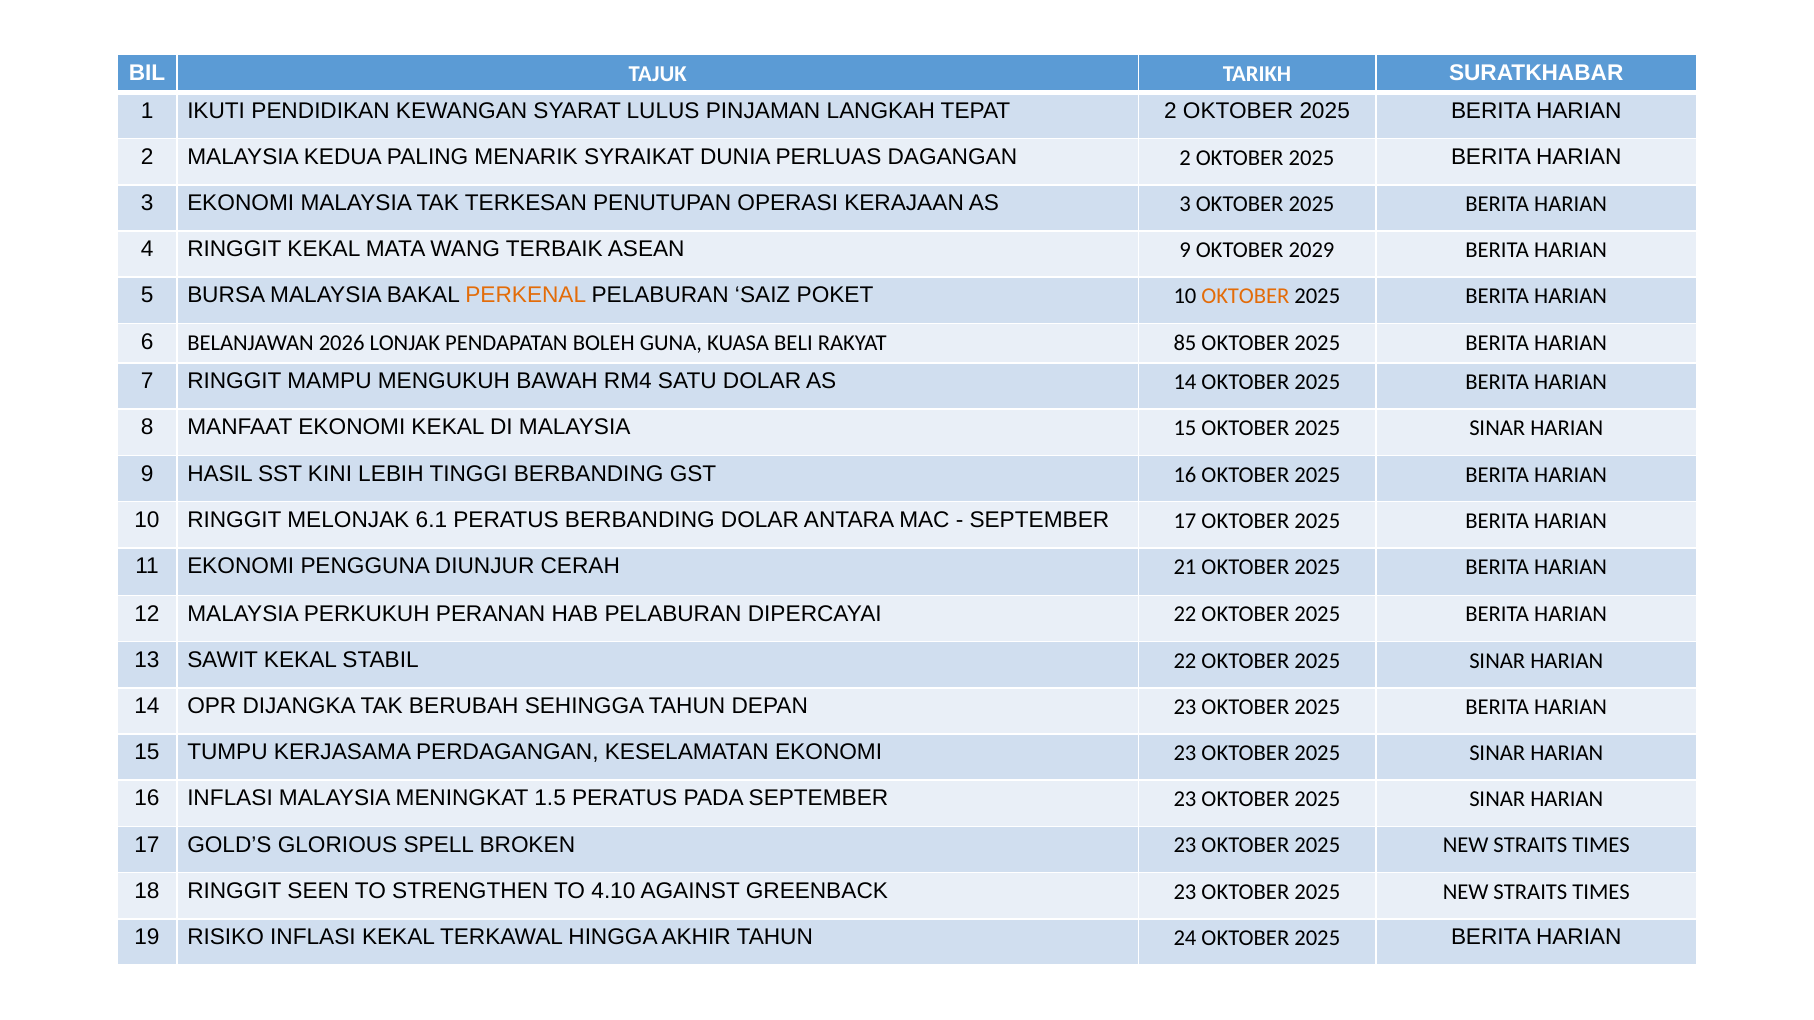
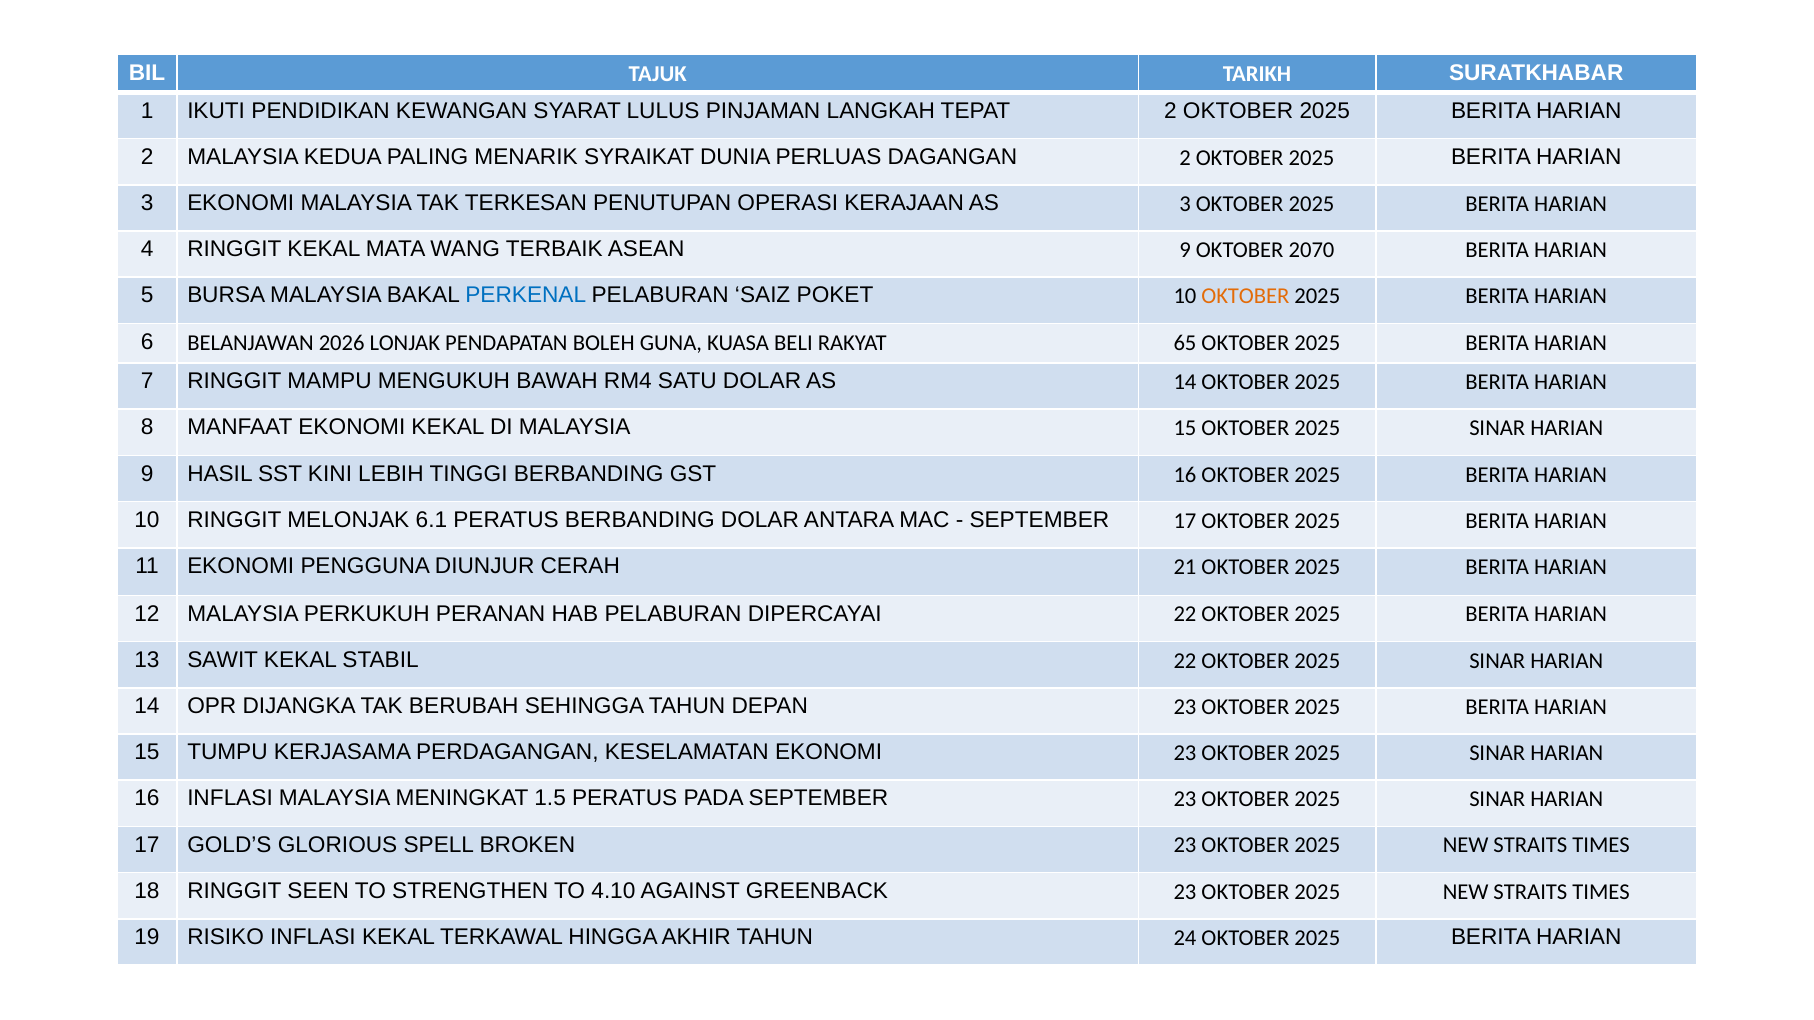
2029: 2029 -> 2070
PERKENAL colour: orange -> blue
85: 85 -> 65
